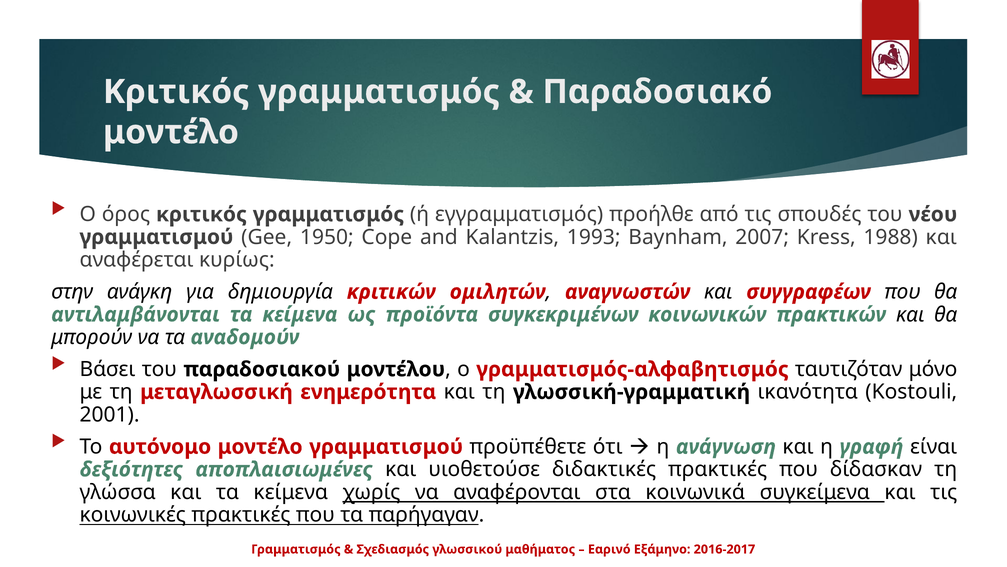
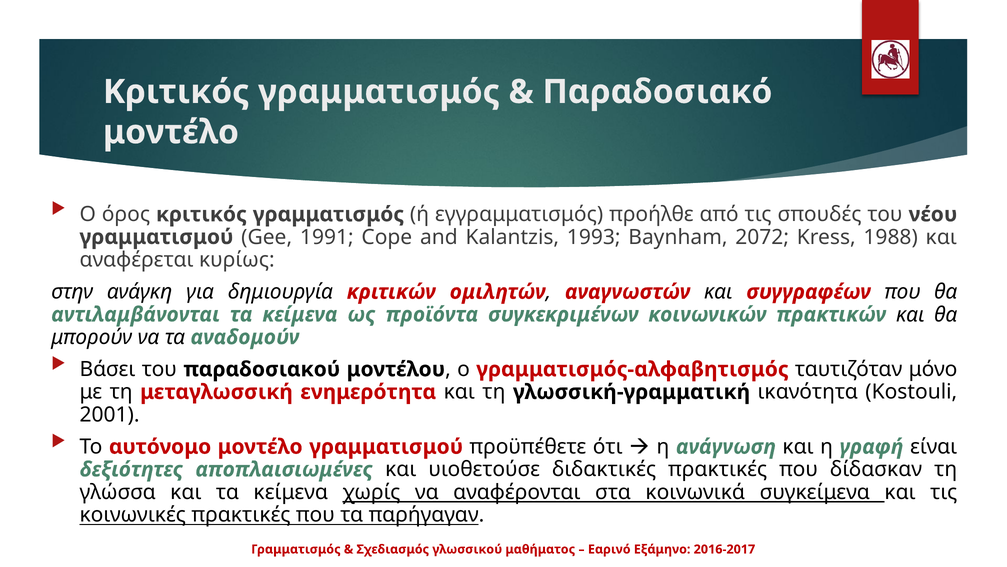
1950: 1950 -> 1991
2007: 2007 -> 2072
